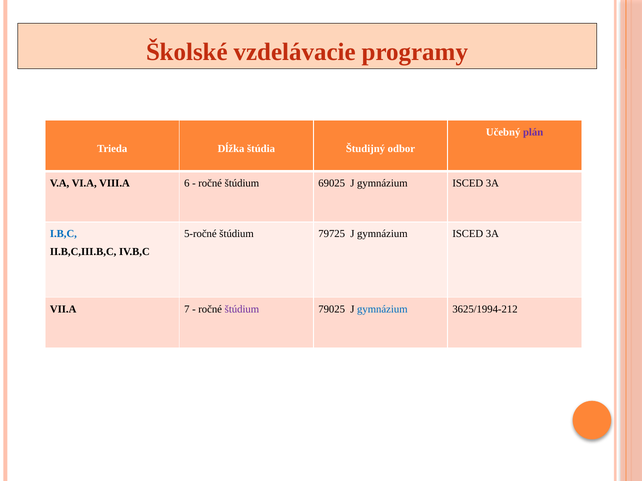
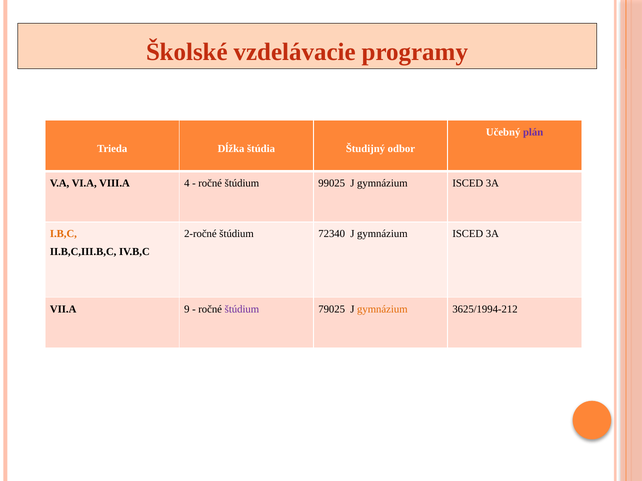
6: 6 -> 4
69025: 69025 -> 99025
I.B,C colour: blue -> orange
5-ročné: 5-ročné -> 2-ročné
79725: 79725 -> 72340
7: 7 -> 9
gymnázium at (382, 309) colour: blue -> orange
